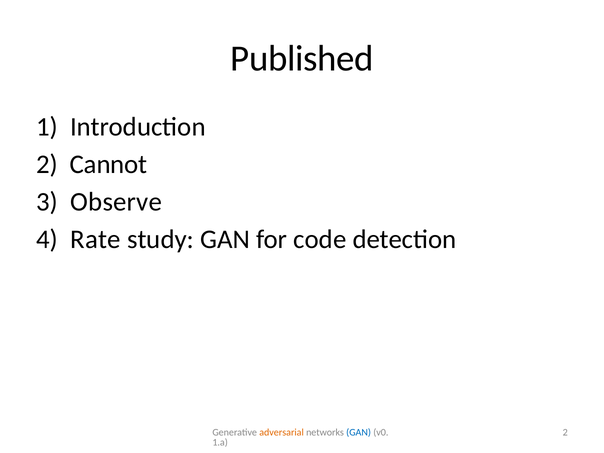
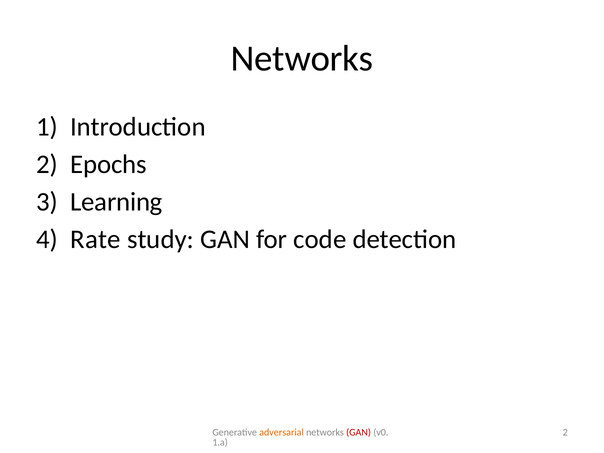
Published at (302, 58): Published -> Networks
Cannot: Cannot -> Epochs
Observe: Observe -> Learning
GAN at (359, 433) colour: blue -> red
